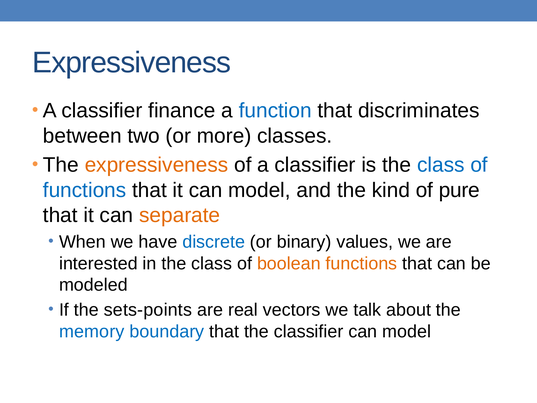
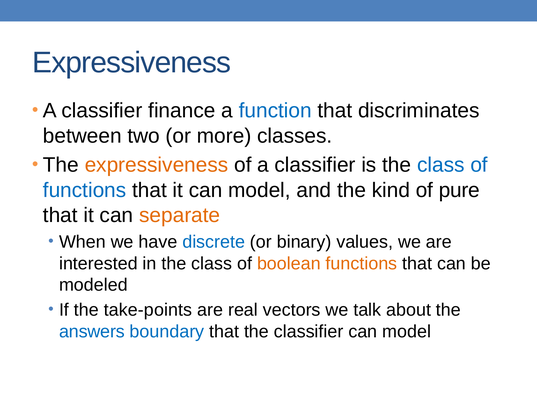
sets-points: sets-points -> take-points
memory: memory -> answers
